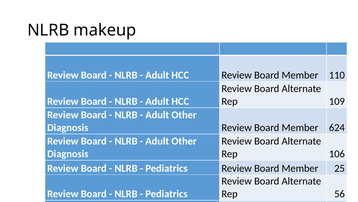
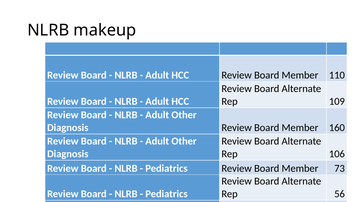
624: 624 -> 160
25: 25 -> 73
